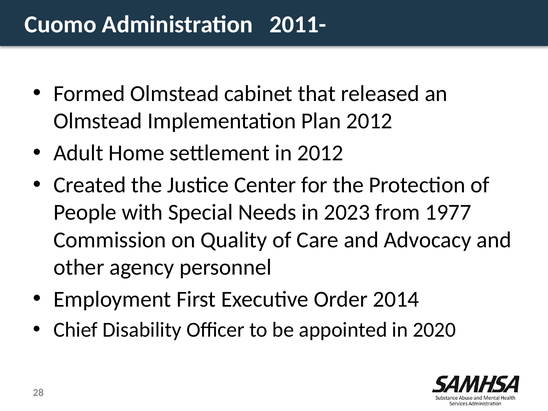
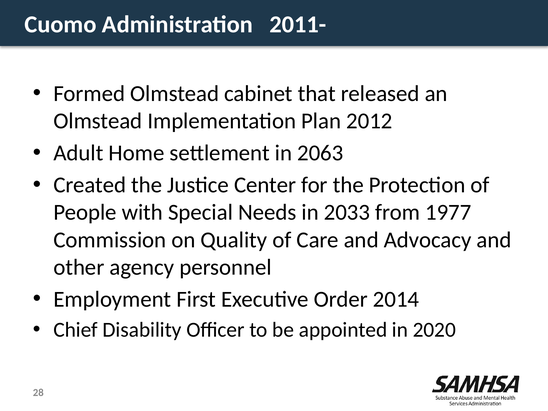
in 2012: 2012 -> 2063
2023: 2023 -> 2033
